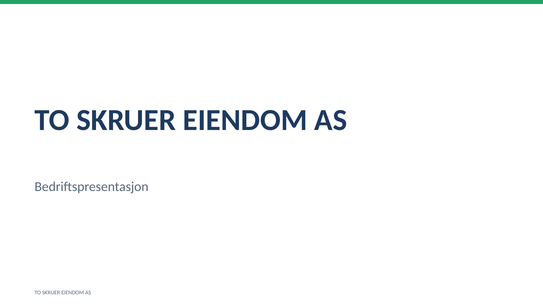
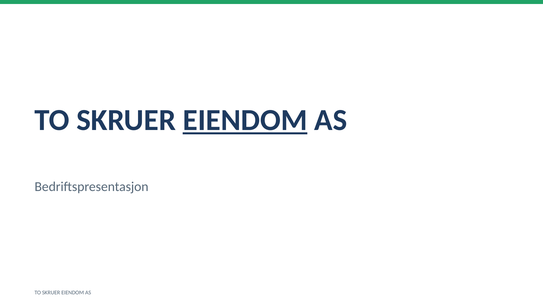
EIENDOM at (245, 120) underline: none -> present
